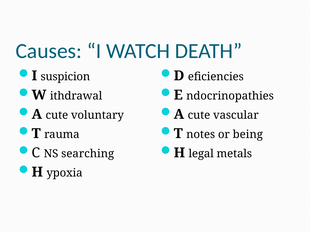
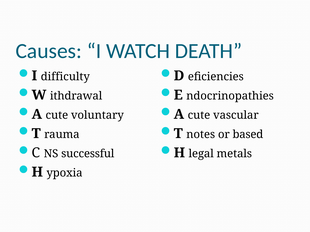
suspicion: suspicion -> difficulty
being: being -> based
searching: searching -> successful
